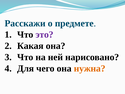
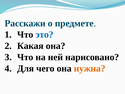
это colour: purple -> blue
